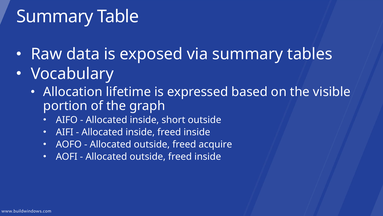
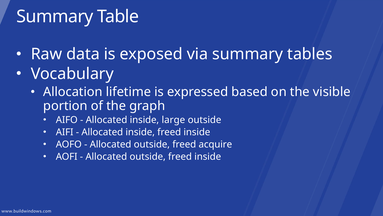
short: short -> large
